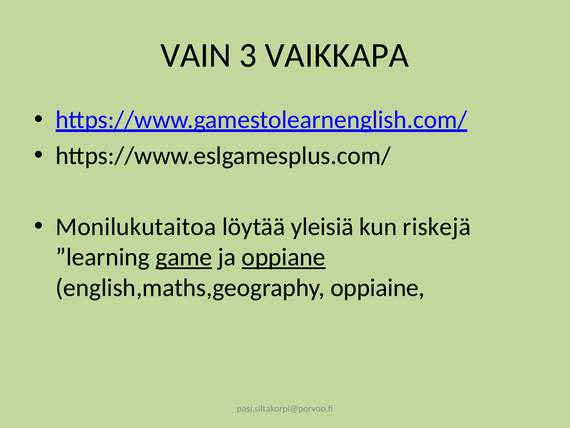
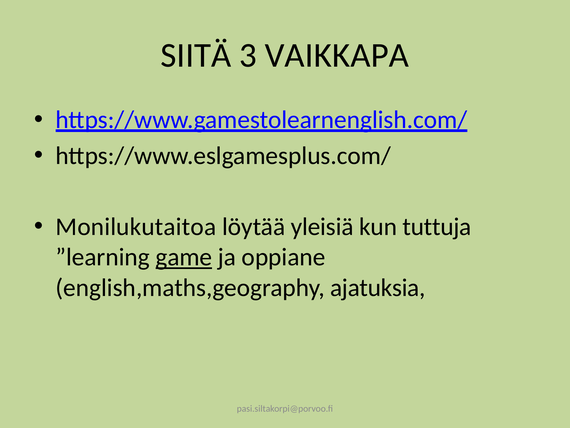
VAIN: VAIN -> SIITÄ
riskejä: riskejä -> tuttuja
oppiane underline: present -> none
oppiaine: oppiaine -> ajatuksia
